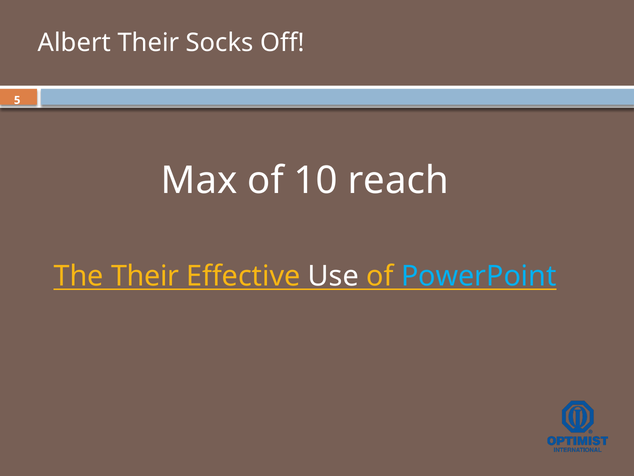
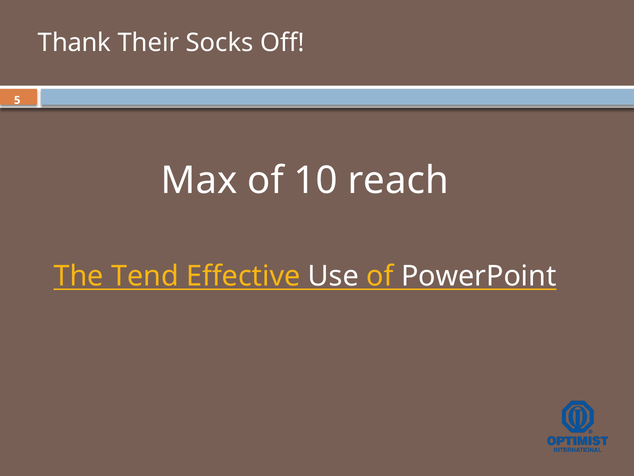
Albert: Albert -> Thank
The Their: Their -> Tend
PowerPoint colour: light blue -> white
